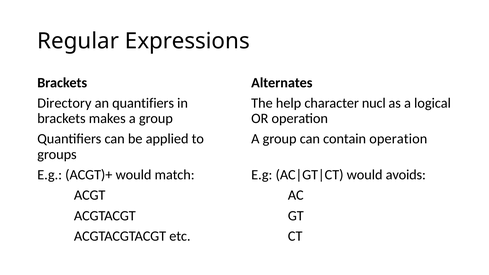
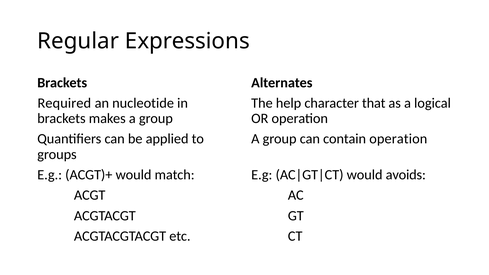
Directory: Directory -> Required
an quantifiers: quantifiers -> nucleotide
nucl: nucl -> that
